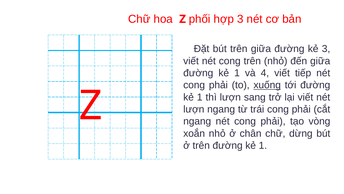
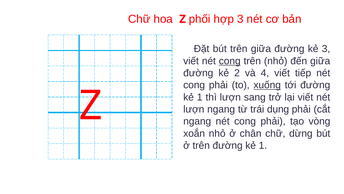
cong at (230, 61) underline: none -> present
1 at (237, 73): 1 -> 2
trái cong: cong -> dụng
